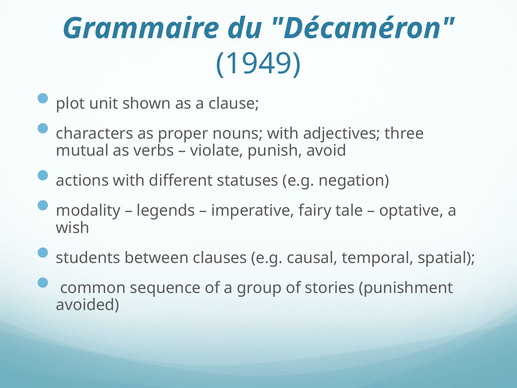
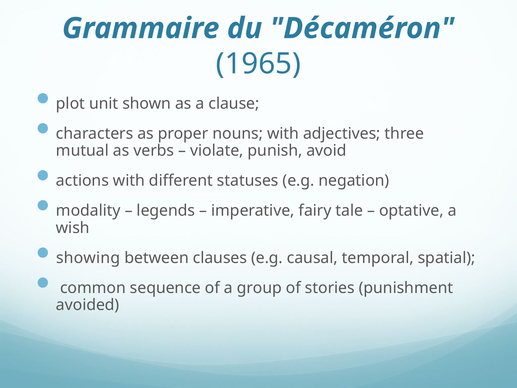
1949: 1949 -> 1965
students: students -> showing
